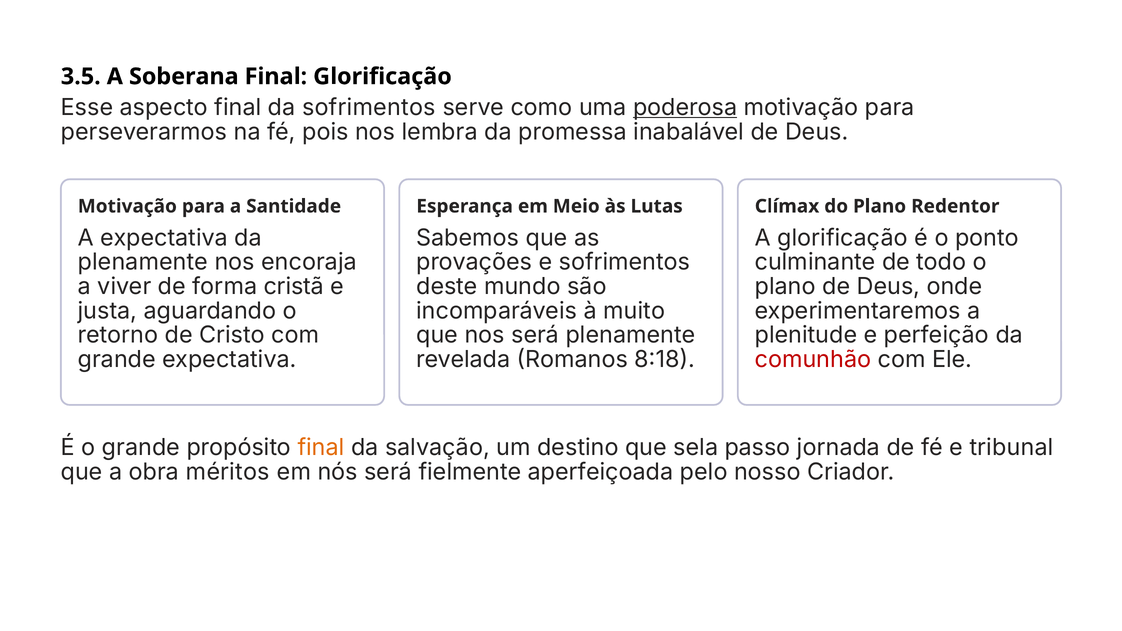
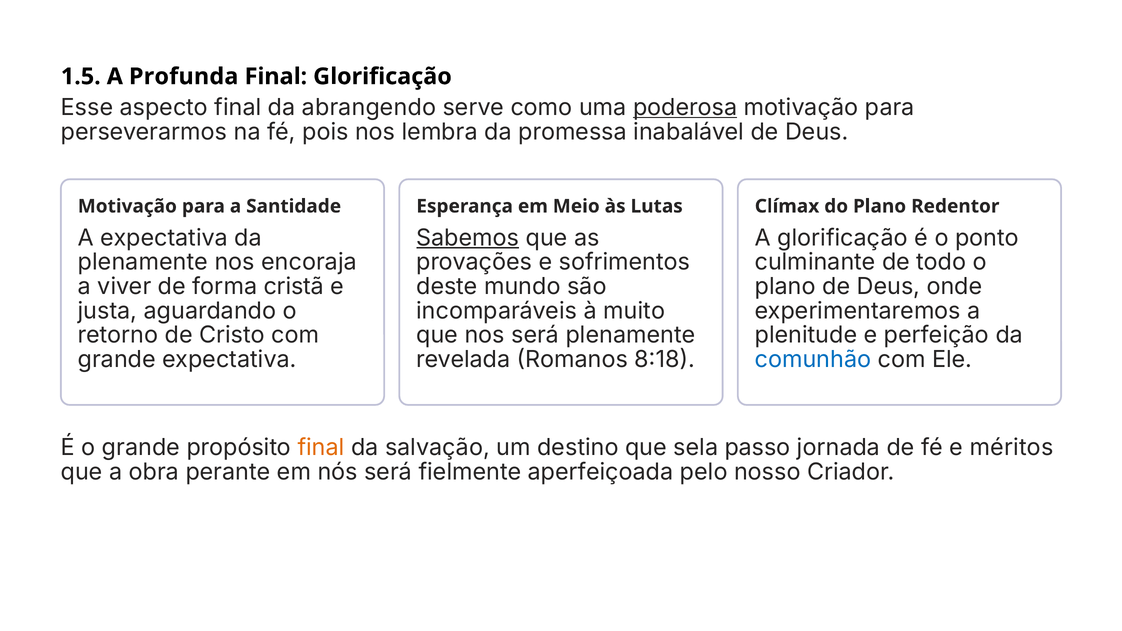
3.5: 3.5 -> 1.5
Soberana: Soberana -> Profunda
da sofrimentos: sofrimentos -> abrangendo
Sabemos underline: none -> present
comunhão colour: red -> blue
tribunal: tribunal -> méritos
méritos: méritos -> perante
